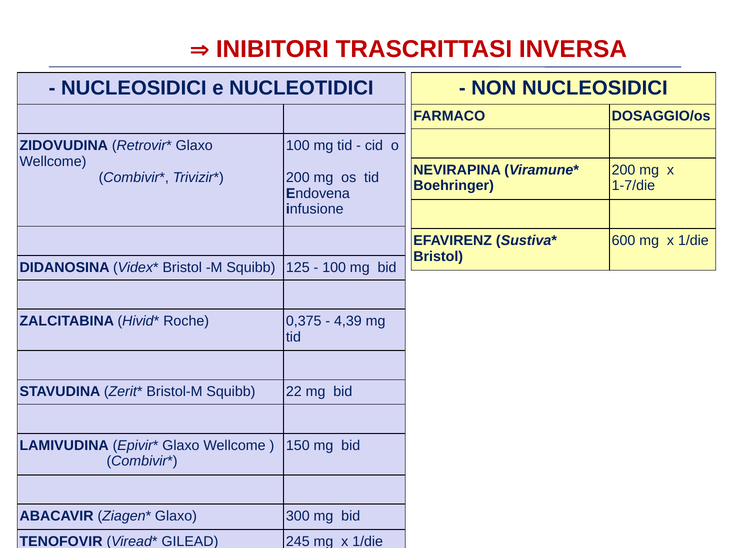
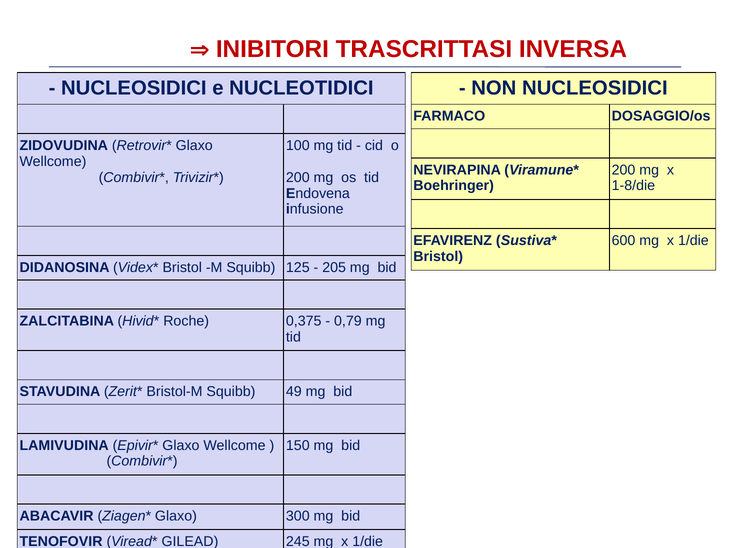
1-7/die: 1-7/die -> 1-8/die
100 at (334, 267): 100 -> 205
4,39: 4,39 -> 0,79
22: 22 -> 49
